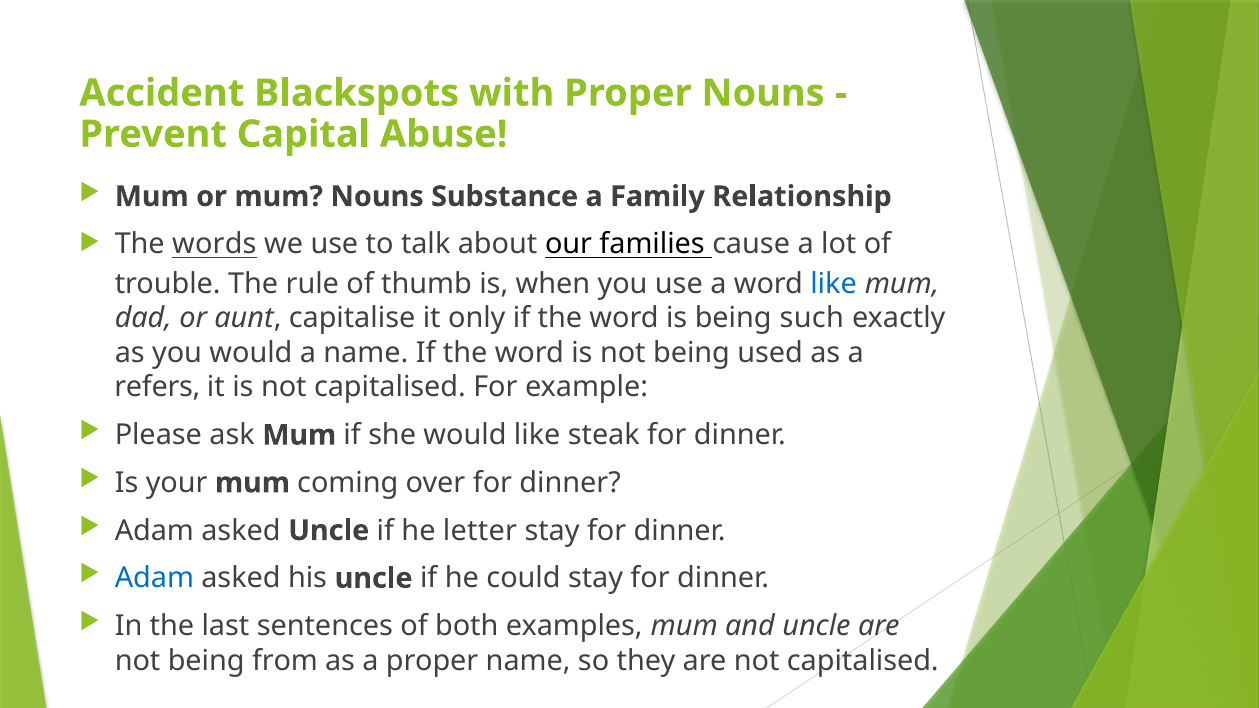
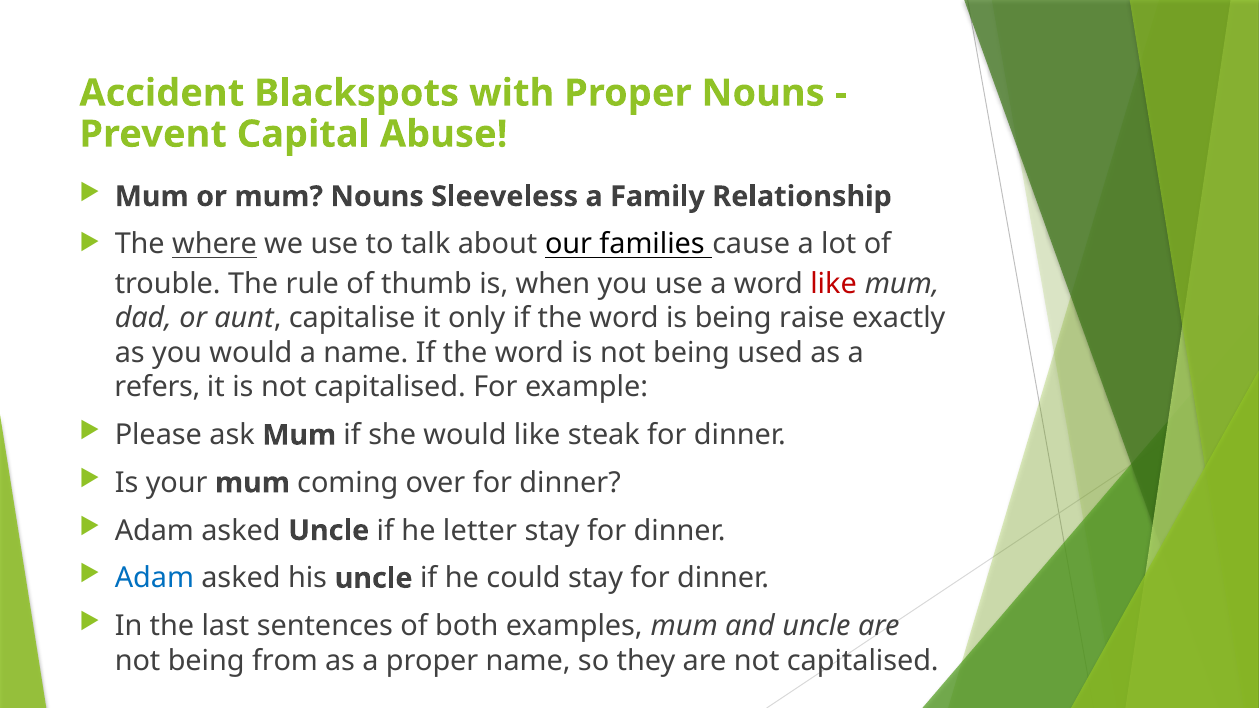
Substance: Substance -> Sleeveless
words: words -> where
like at (834, 284) colour: blue -> red
such: such -> raise
